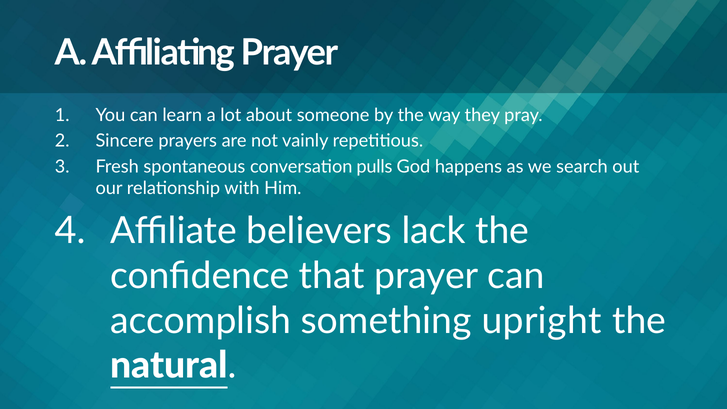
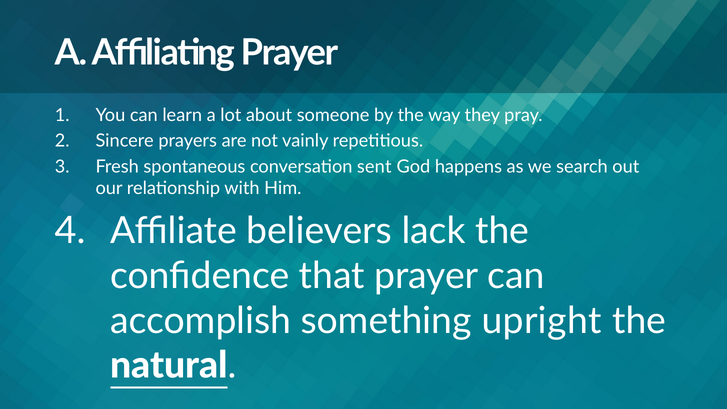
pulls: pulls -> sent
